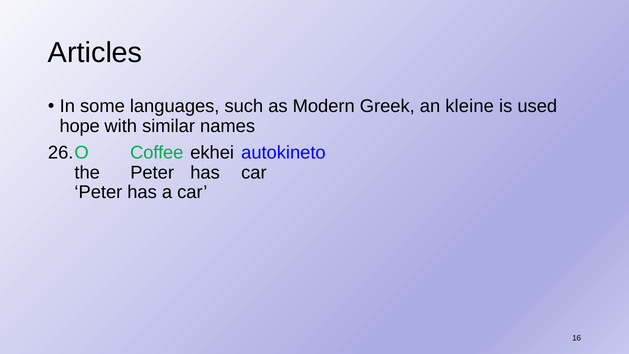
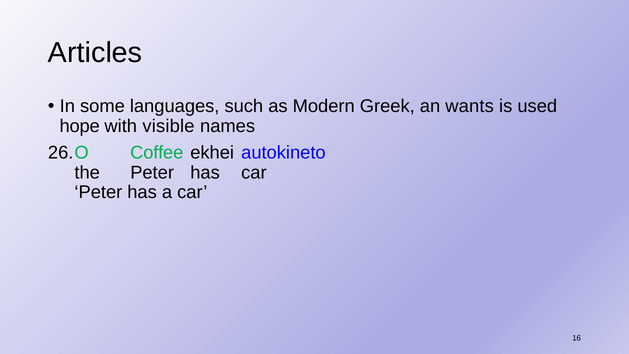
kleine: kleine -> wants
similar: similar -> visible
